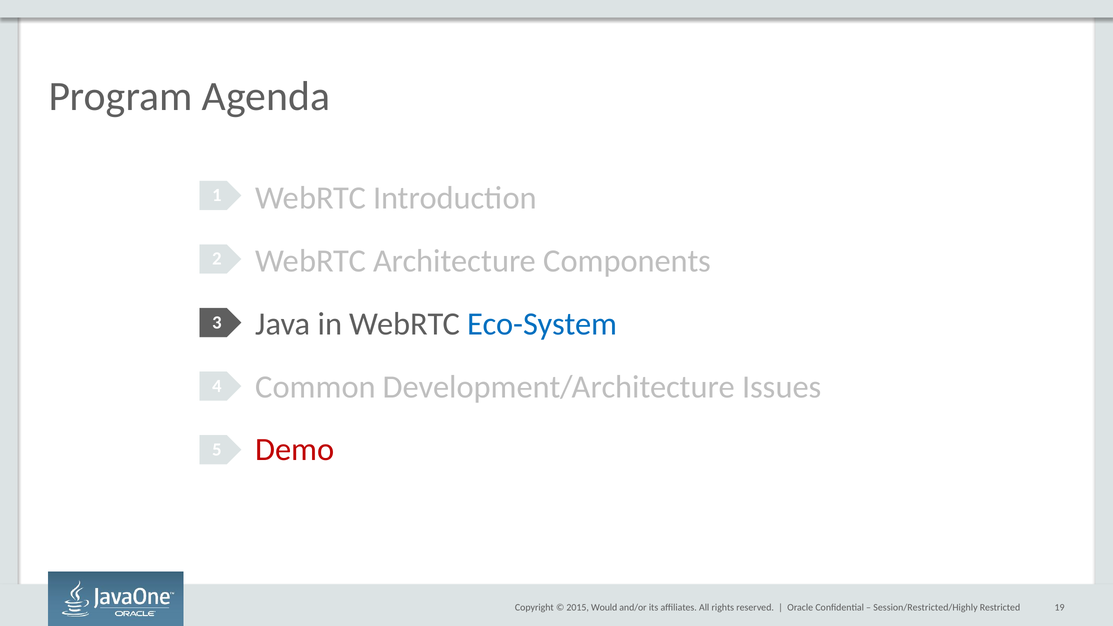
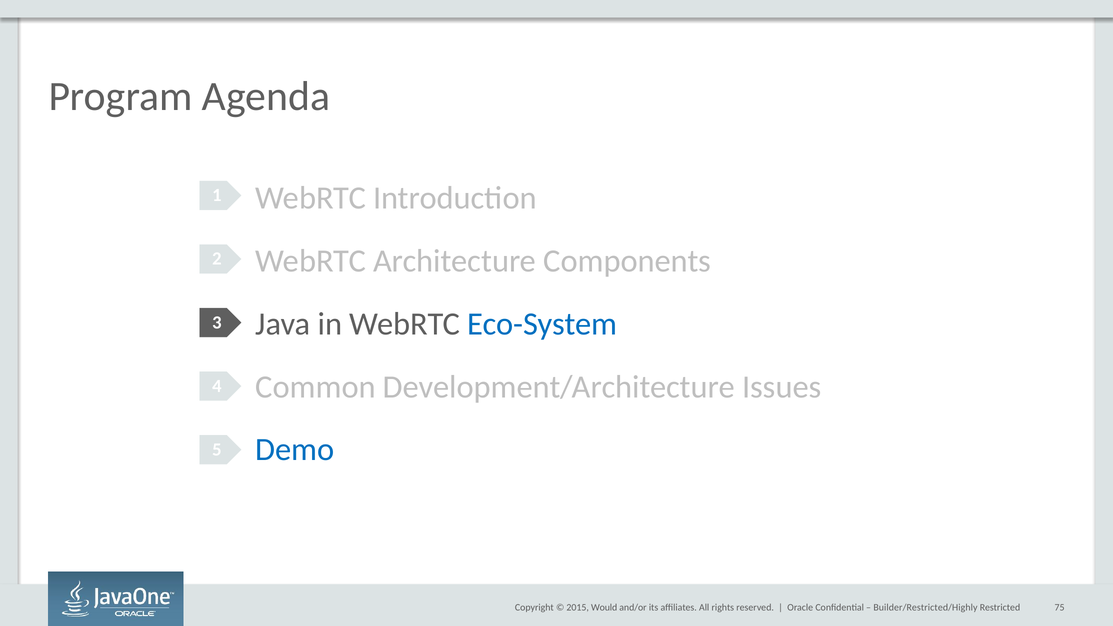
Demo colour: red -> blue
Session/Restricted/Highly: Session/Restricted/Highly -> Builder/Restricted/Highly
19: 19 -> 75
